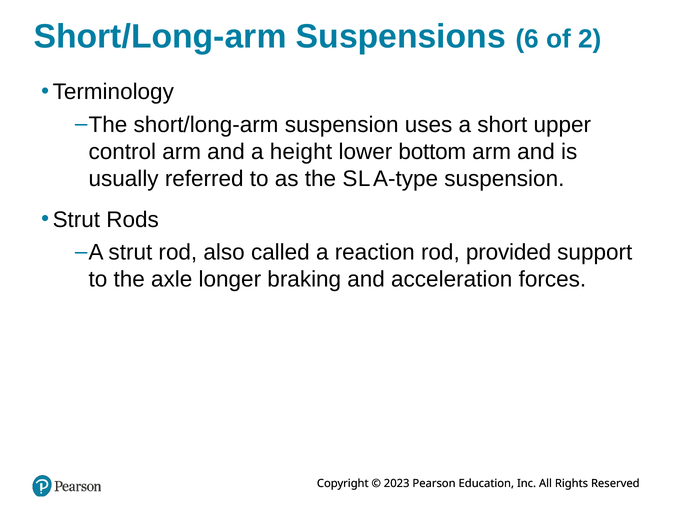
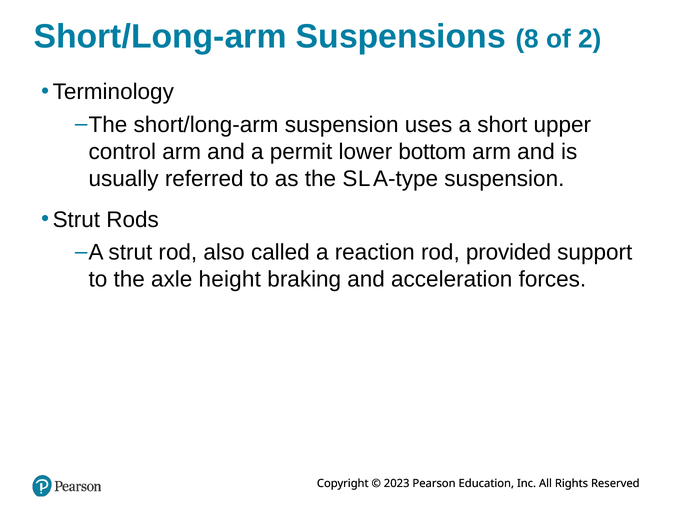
6: 6 -> 8
height: height -> permit
longer: longer -> height
